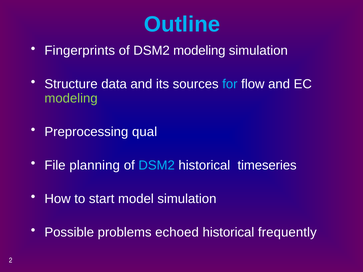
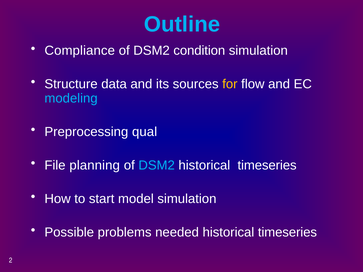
Fingerprints: Fingerprints -> Compliance
DSM2 modeling: modeling -> condition
for colour: light blue -> yellow
modeling at (71, 98) colour: light green -> light blue
echoed: echoed -> needed
frequently at (287, 232): frequently -> timeseries
